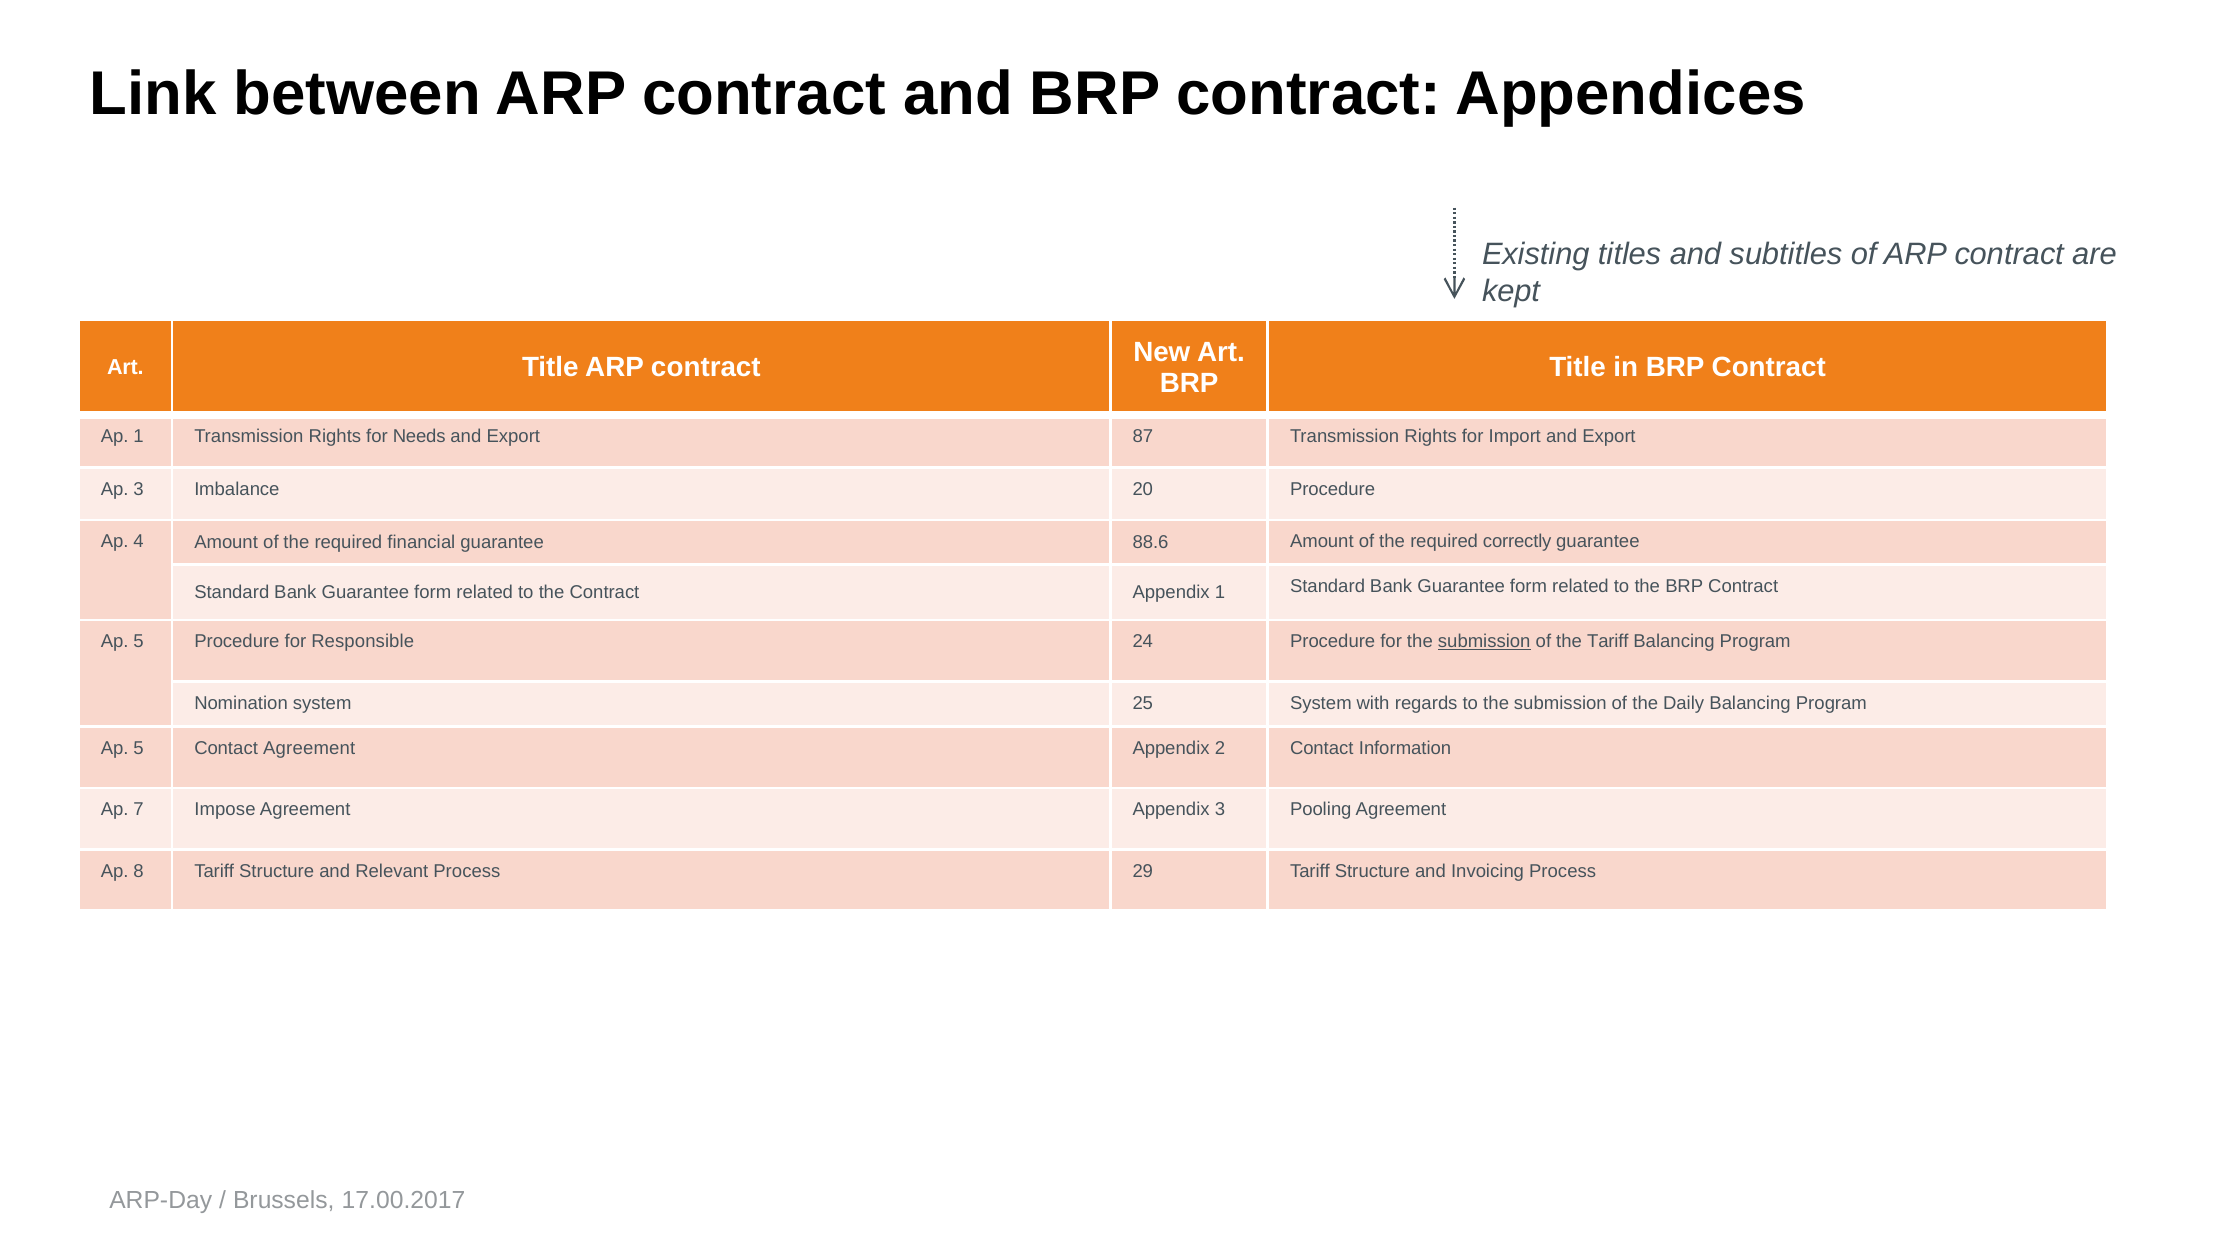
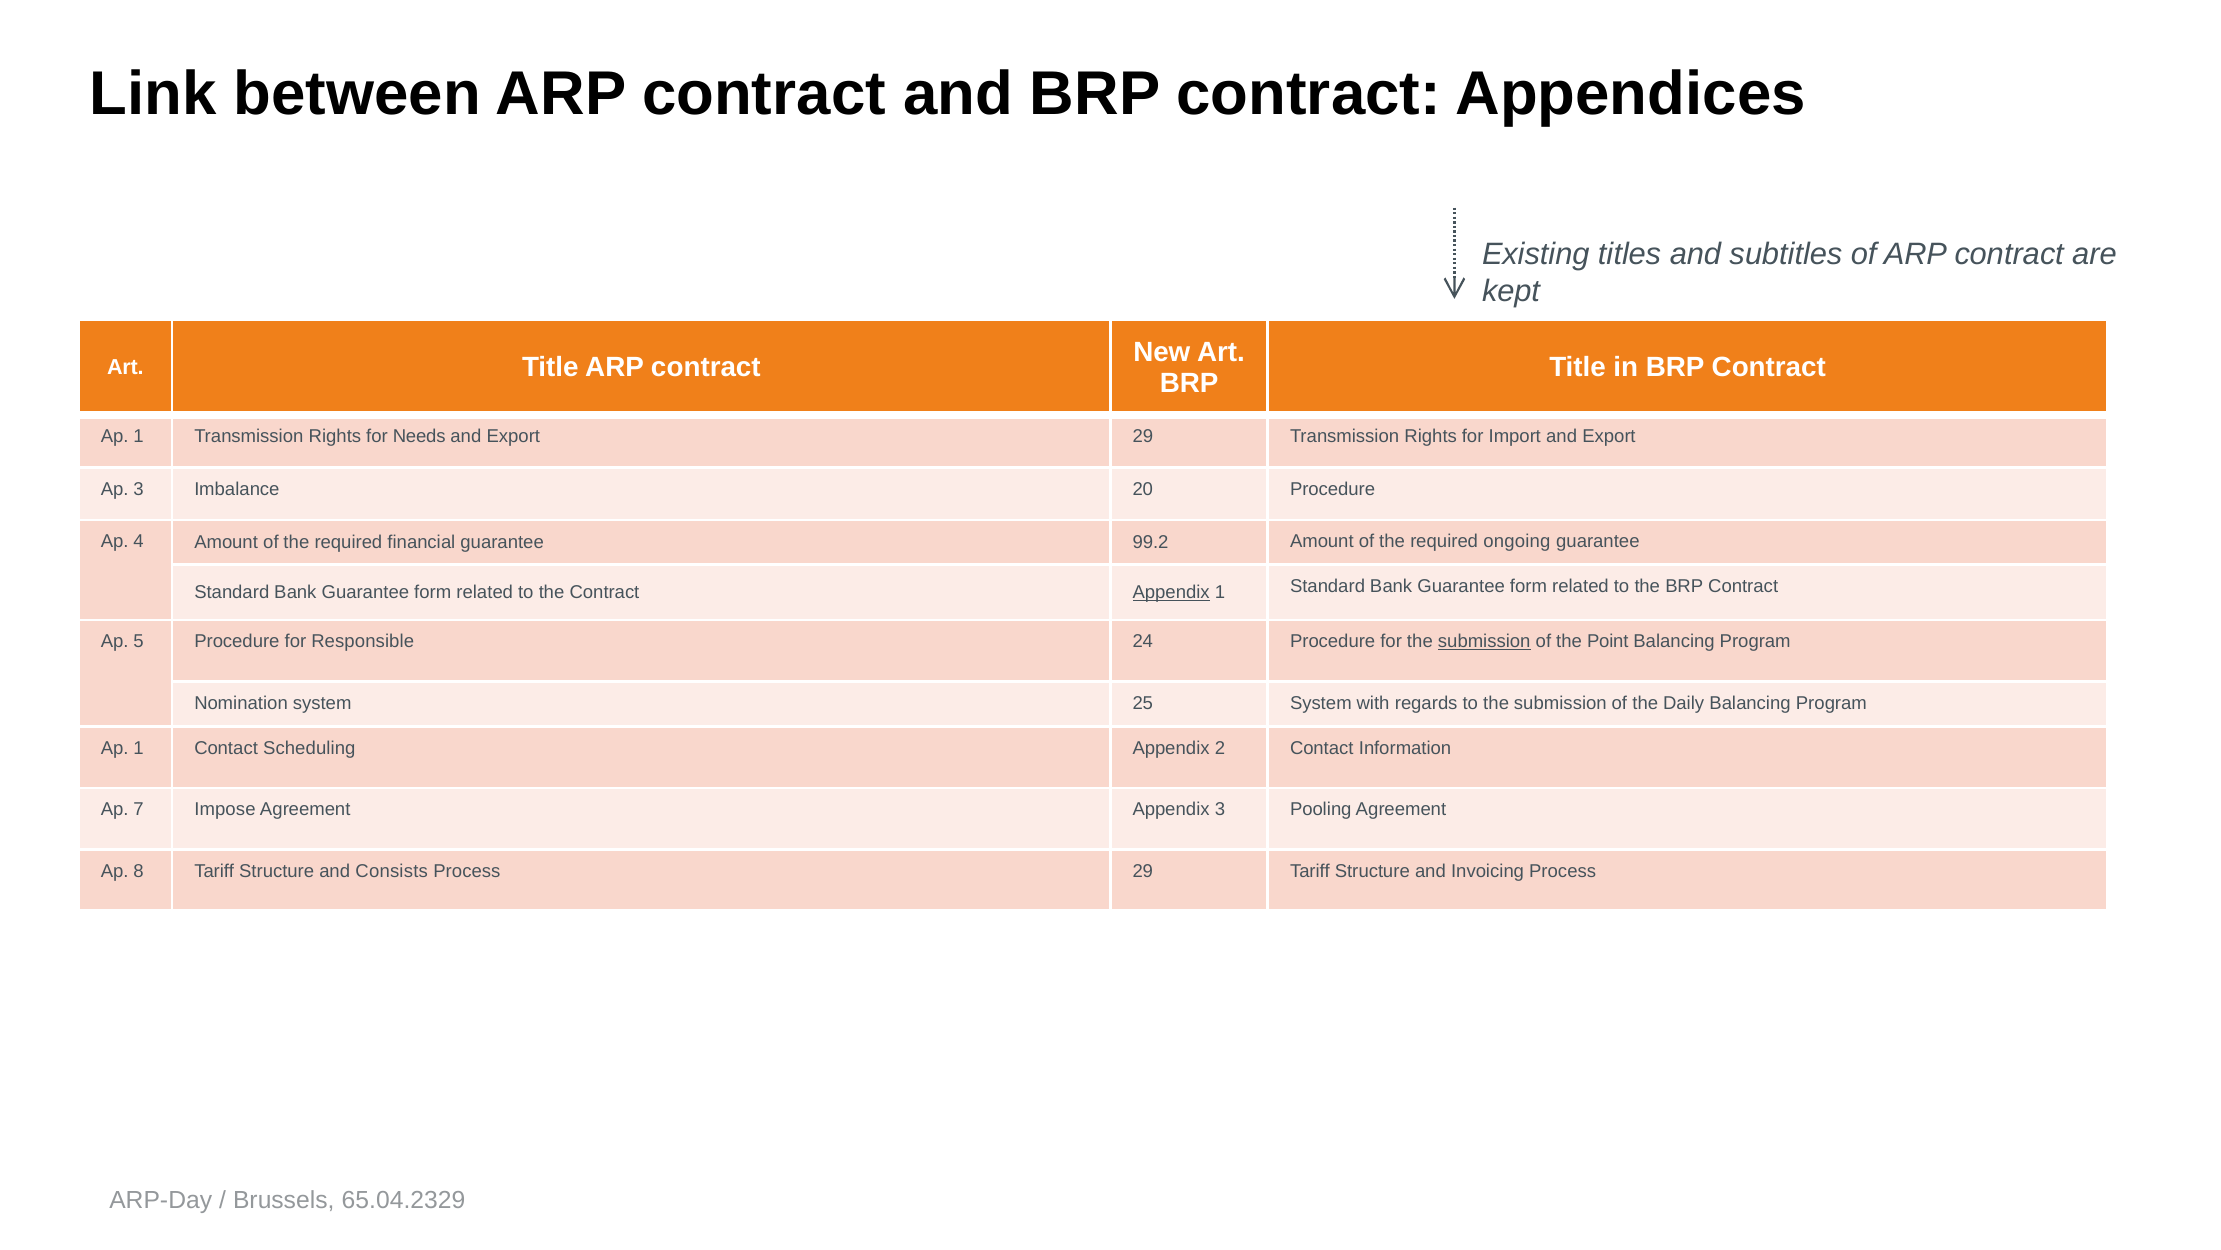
Export 87: 87 -> 29
88.6: 88.6 -> 99.2
correctly: correctly -> ongoing
Appendix at (1171, 592) underline: none -> present
the Tariff: Tariff -> Point
5 at (139, 748): 5 -> 1
Contact Agreement: Agreement -> Scheduling
Relevant: Relevant -> Consists
17.00.2017: 17.00.2017 -> 65.04.2329
